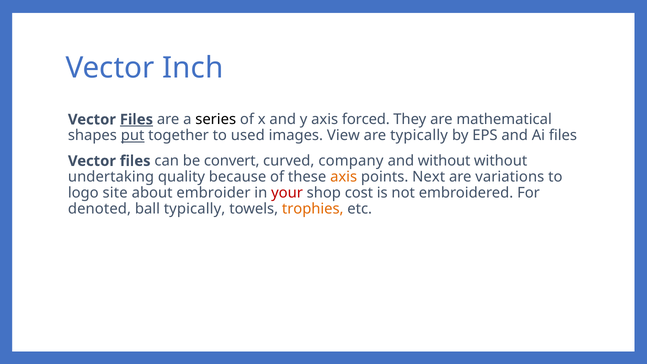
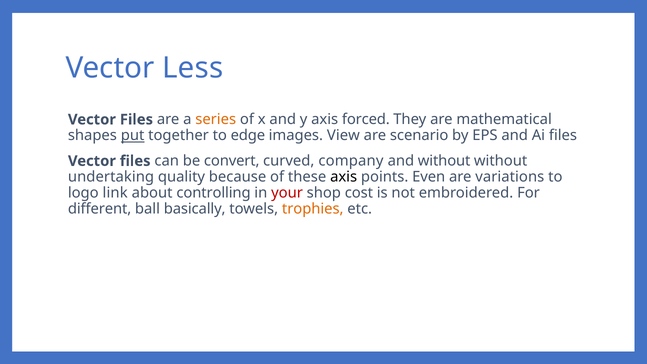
Inch: Inch -> Less
Files at (136, 120) underline: present -> none
series colour: black -> orange
used: used -> edge
are typically: typically -> scenario
axis at (344, 177) colour: orange -> black
Next: Next -> Even
site: site -> link
embroider: embroider -> controlling
denoted: denoted -> different
ball typically: typically -> basically
